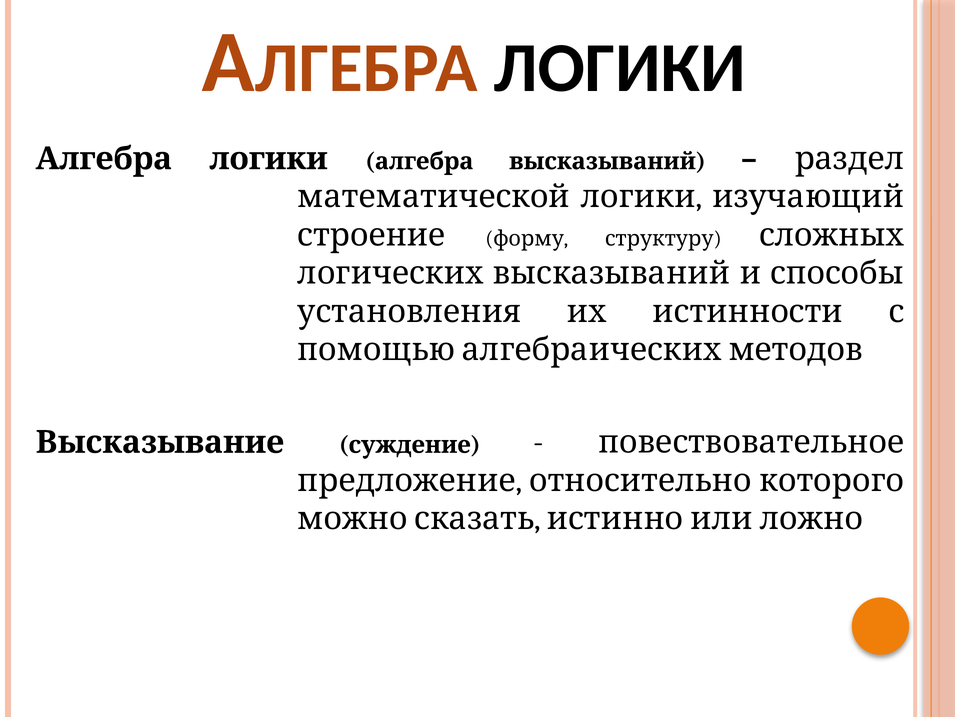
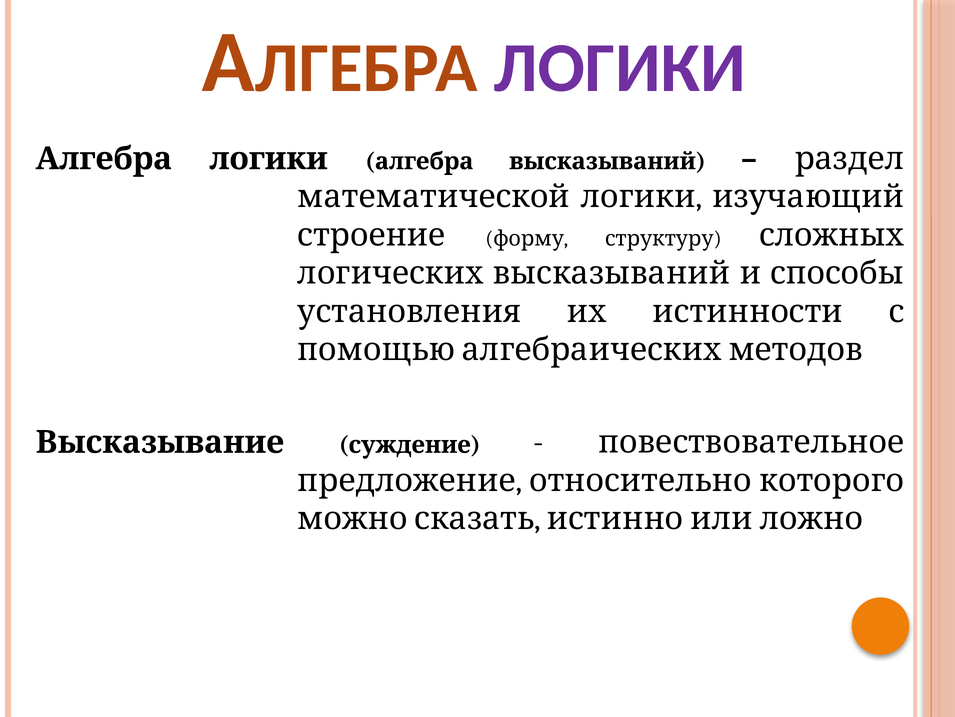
ЛОГИКИ at (620, 68) colour: black -> purple
